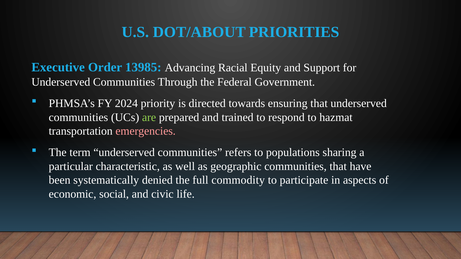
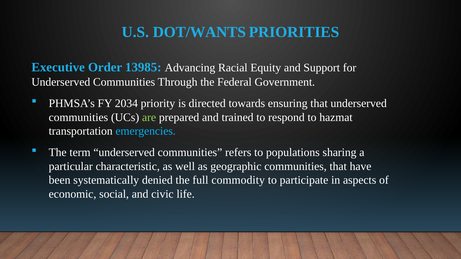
DOT/ABOUT: DOT/ABOUT -> DOT/WANTS
2024: 2024 -> 2034
emergencies colour: pink -> light blue
